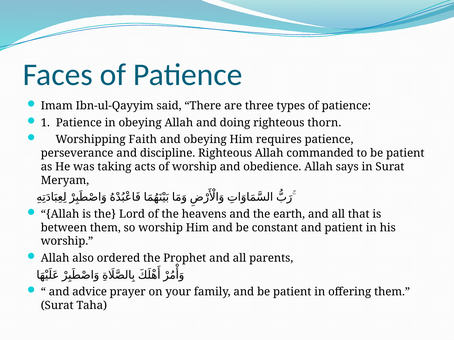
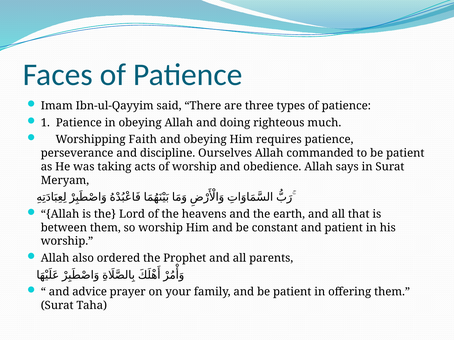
thorn: thorn -> much
discipline Righteous: Righteous -> Ourselves
